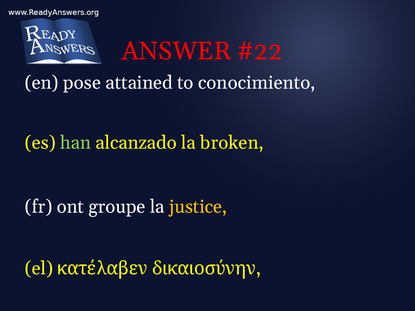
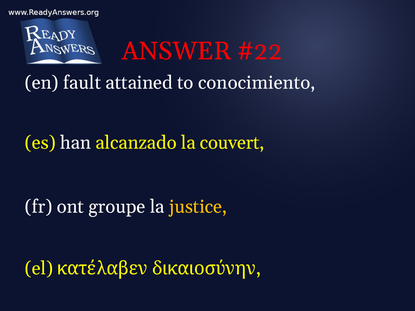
pose: pose -> fault
han colour: light green -> white
broken: broken -> couvert
